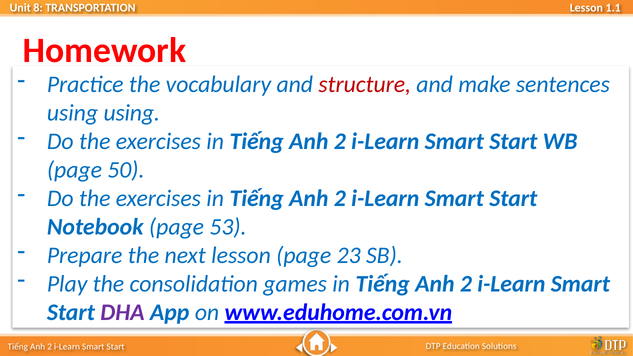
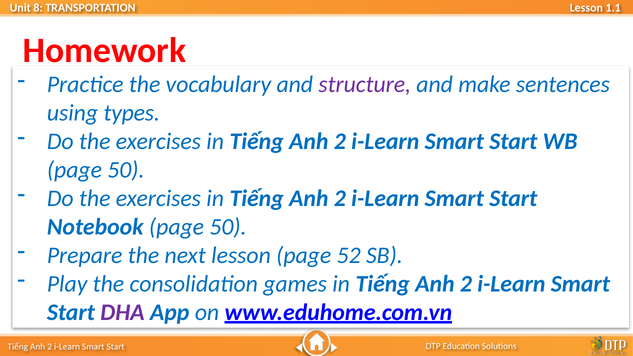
structure colour: red -> purple
using using: using -> types
Notebook page 53: 53 -> 50
23: 23 -> 52
